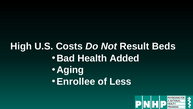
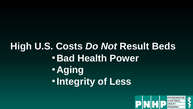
Added: Added -> Power
Enrollee: Enrollee -> Integrity
